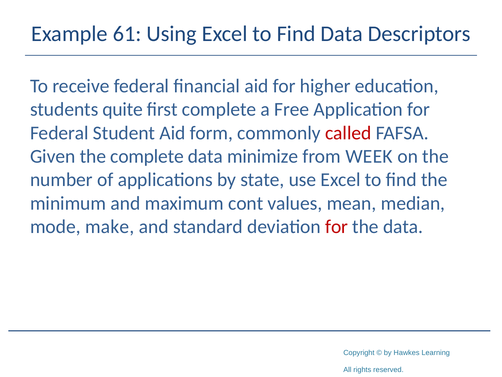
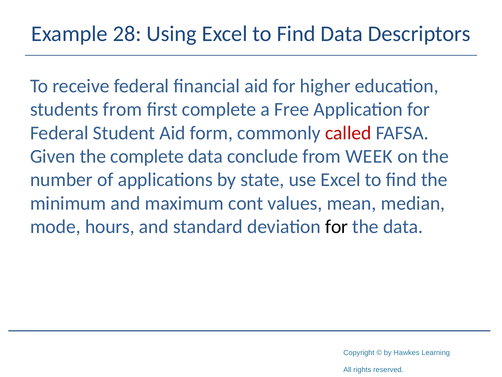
61: 61 -> 28
students quite: quite -> from
minimize: minimize -> conclude
make: make -> hours
for at (337, 226) colour: red -> black
